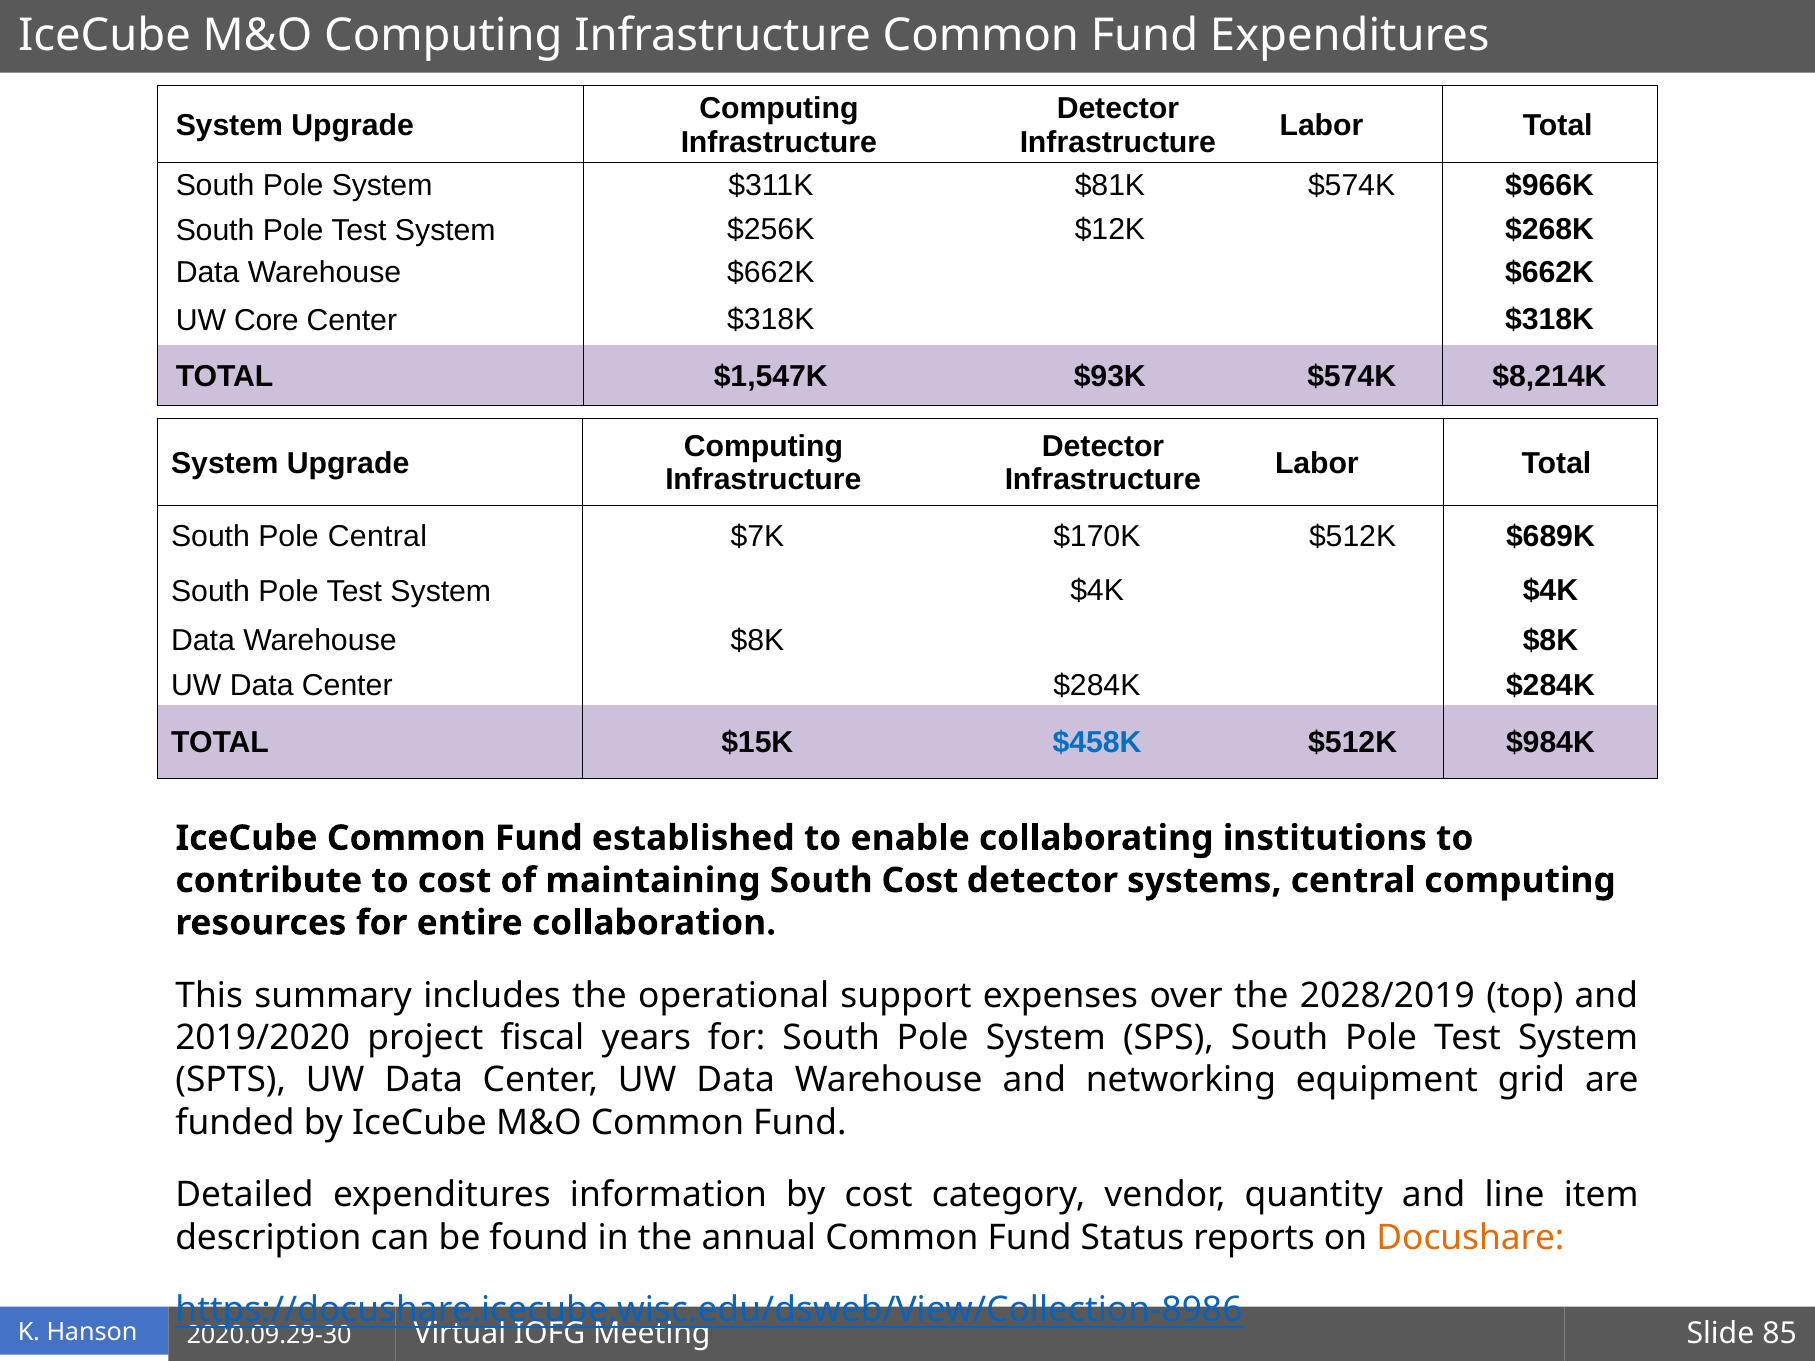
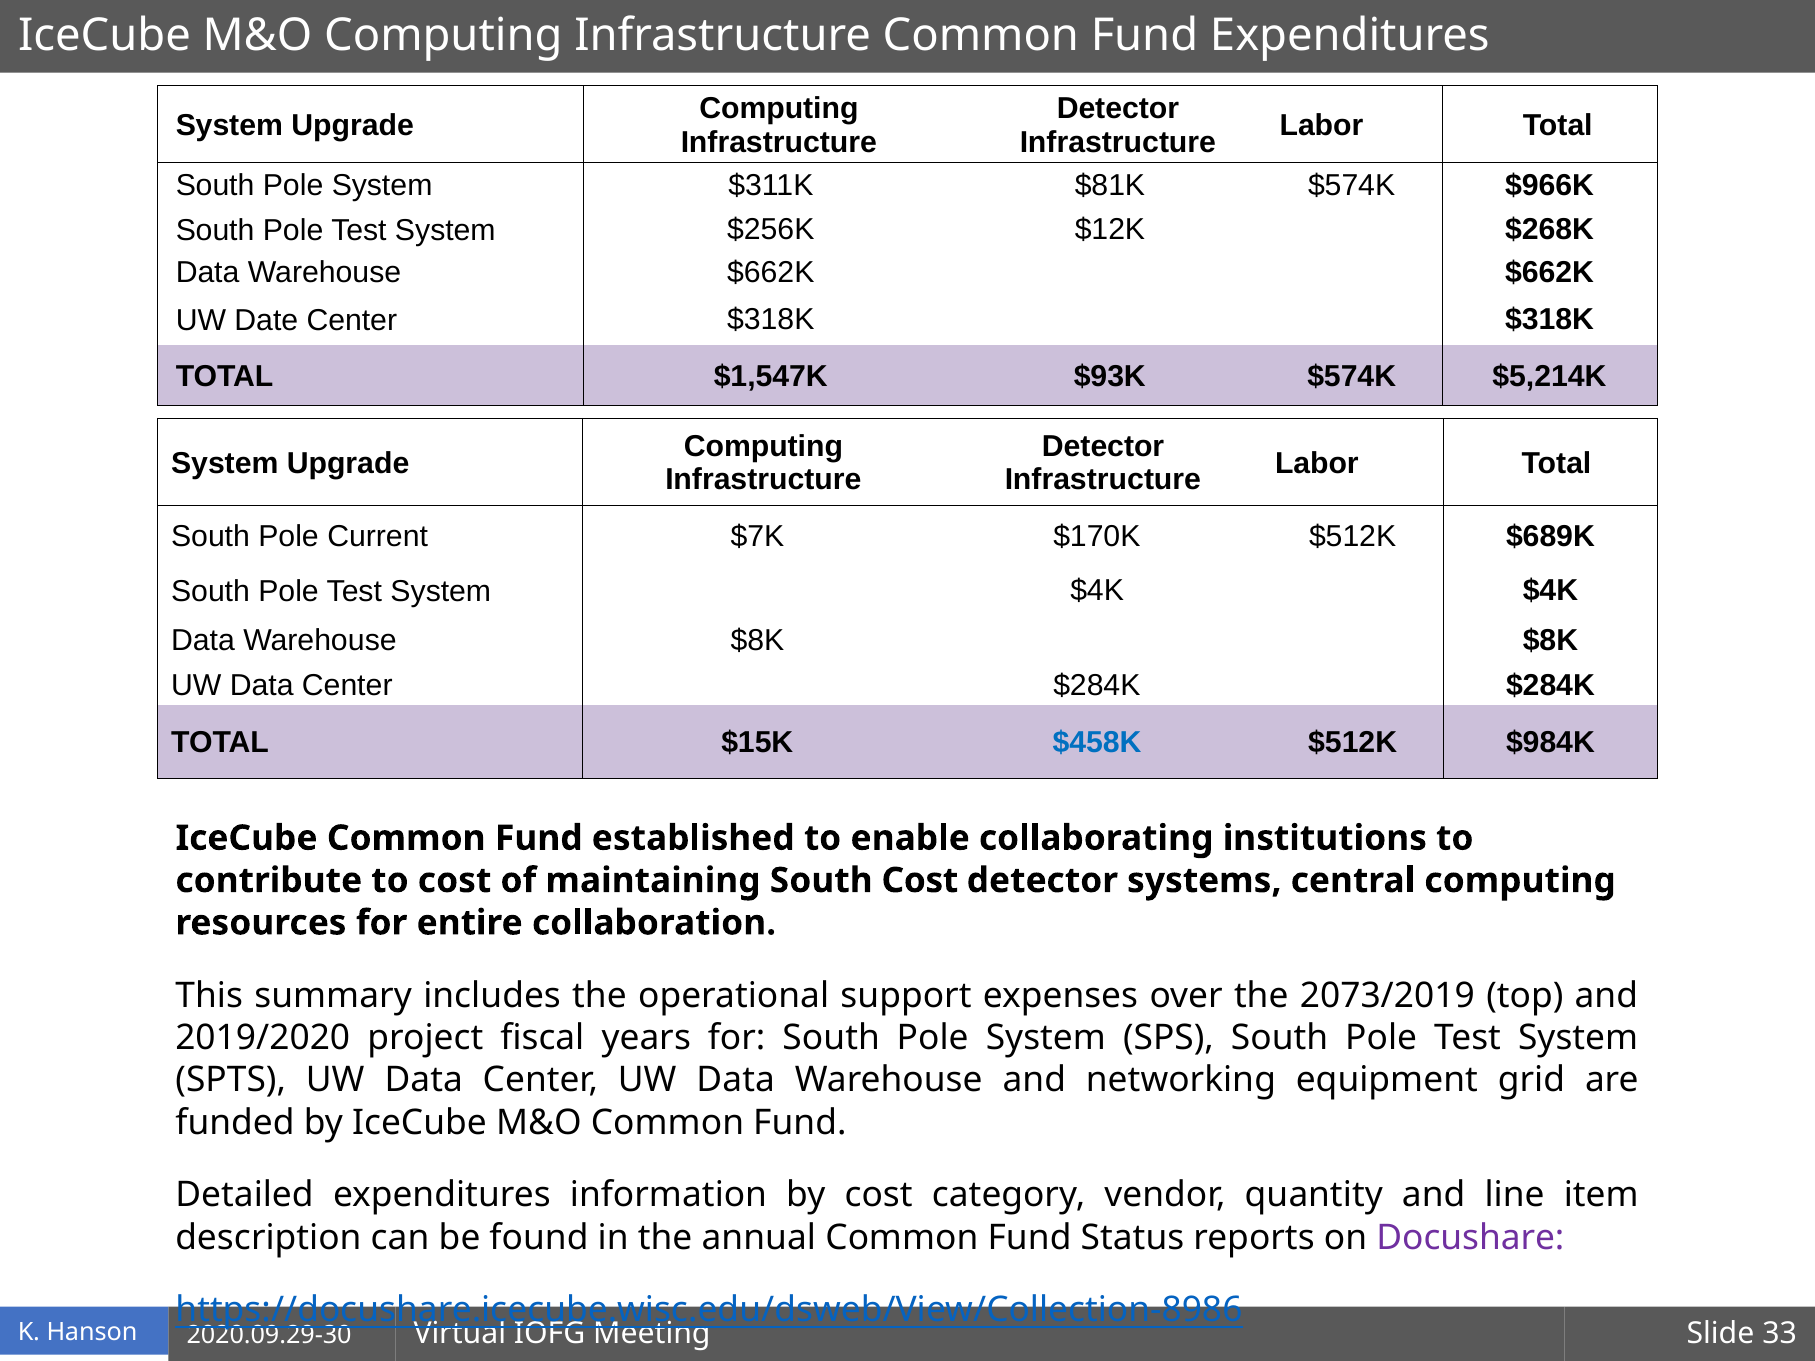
Core: Core -> Date
$8,214K: $8,214K -> $5,214K
Pole Central: Central -> Current
2028/2019: 2028/2019 -> 2073/2019
Docushare colour: orange -> purple
85: 85 -> 33
